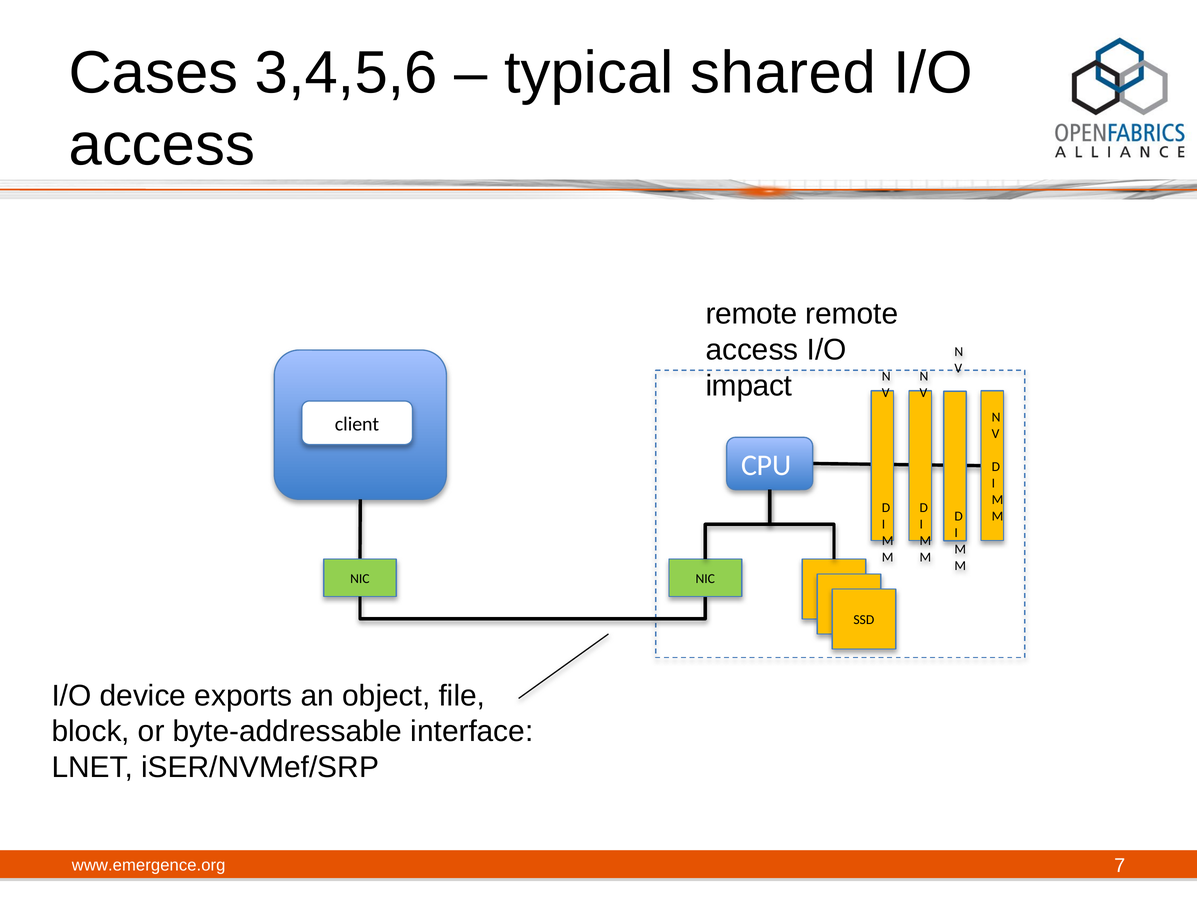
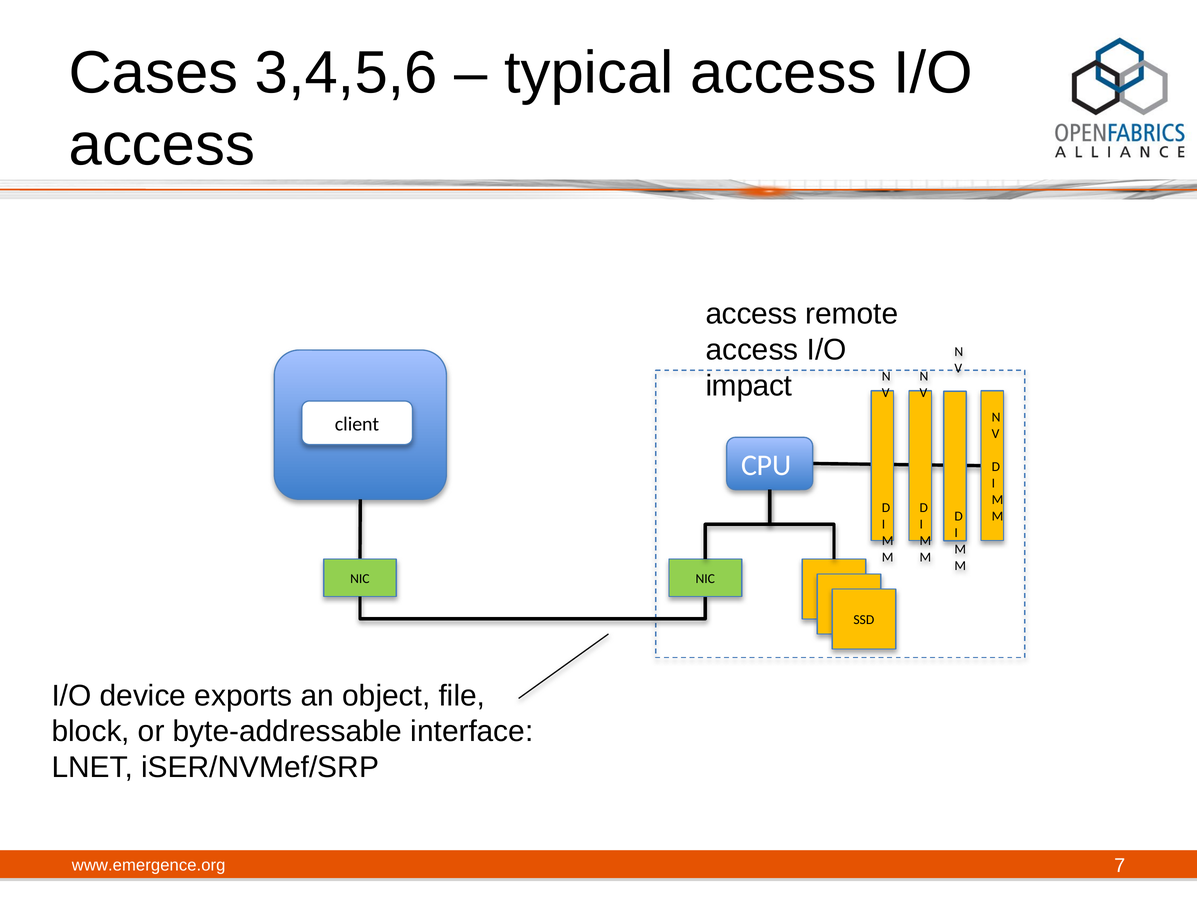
typical shared: shared -> access
remote at (751, 314): remote -> access
